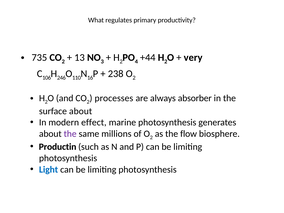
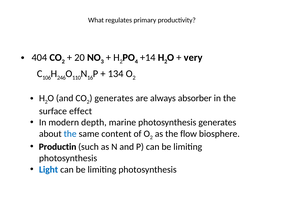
735: 735 -> 404
13: 13 -> 20
+44: +44 -> +14
238: 238 -> 134
processes at (114, 98): processes -> generates
surface about: about -> effect
effect: effect -> depth
the at (70, 134) colour: purple -> blue
millions: millions -> content
